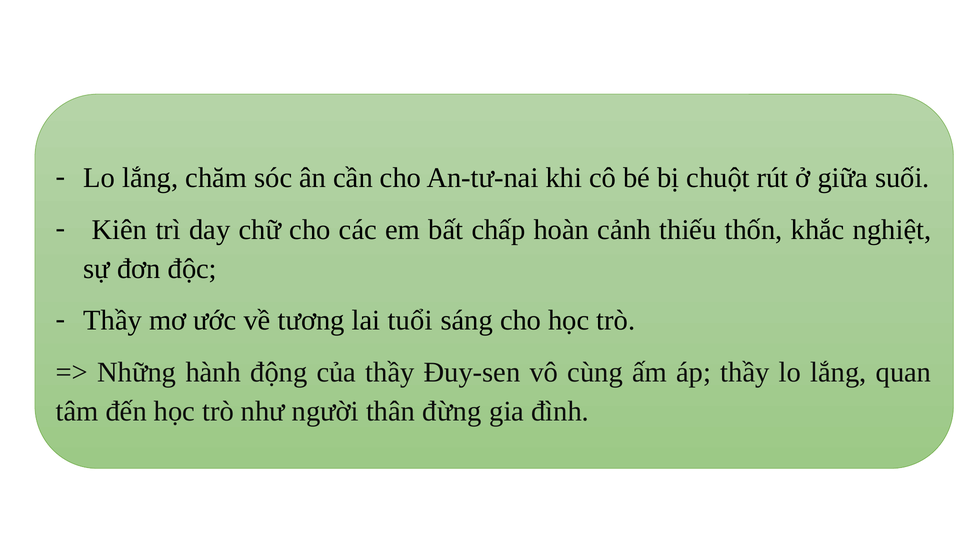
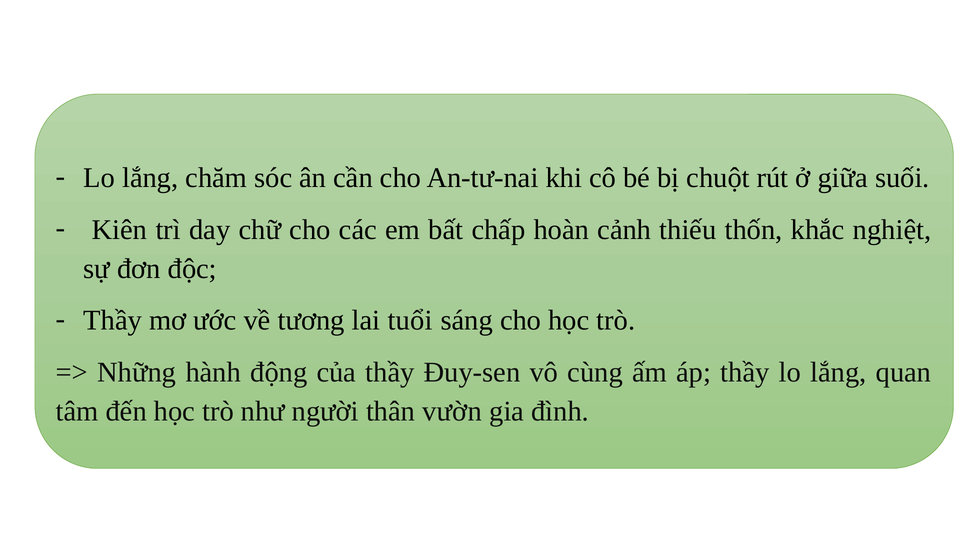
đừng: đừng -> vườn
